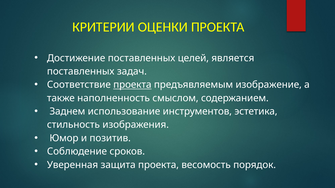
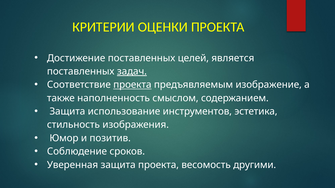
задач underline: none -> present
Заднем at (67, 112): Заднем -> Защита
порядок: порядок -> другими
